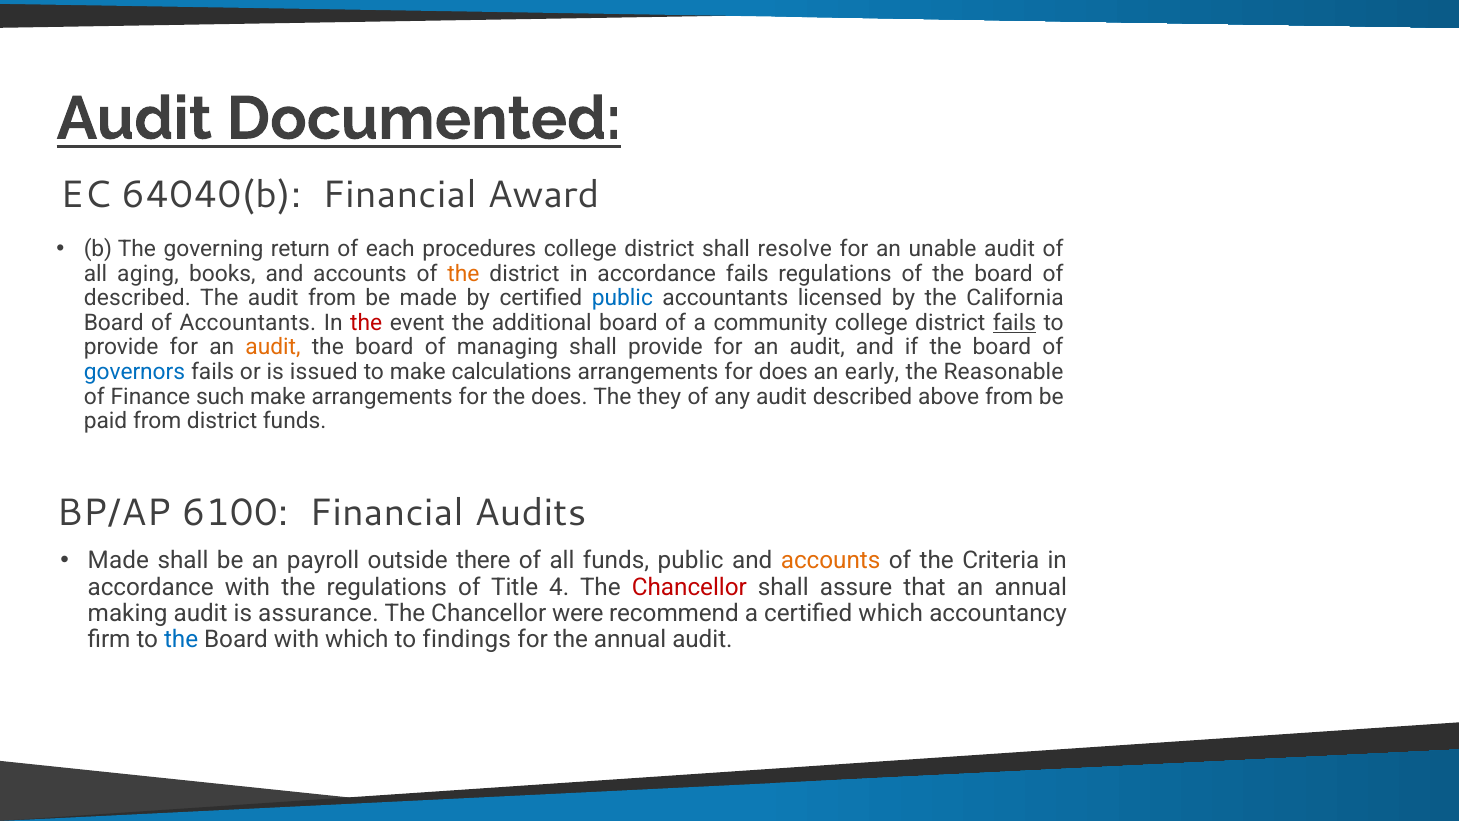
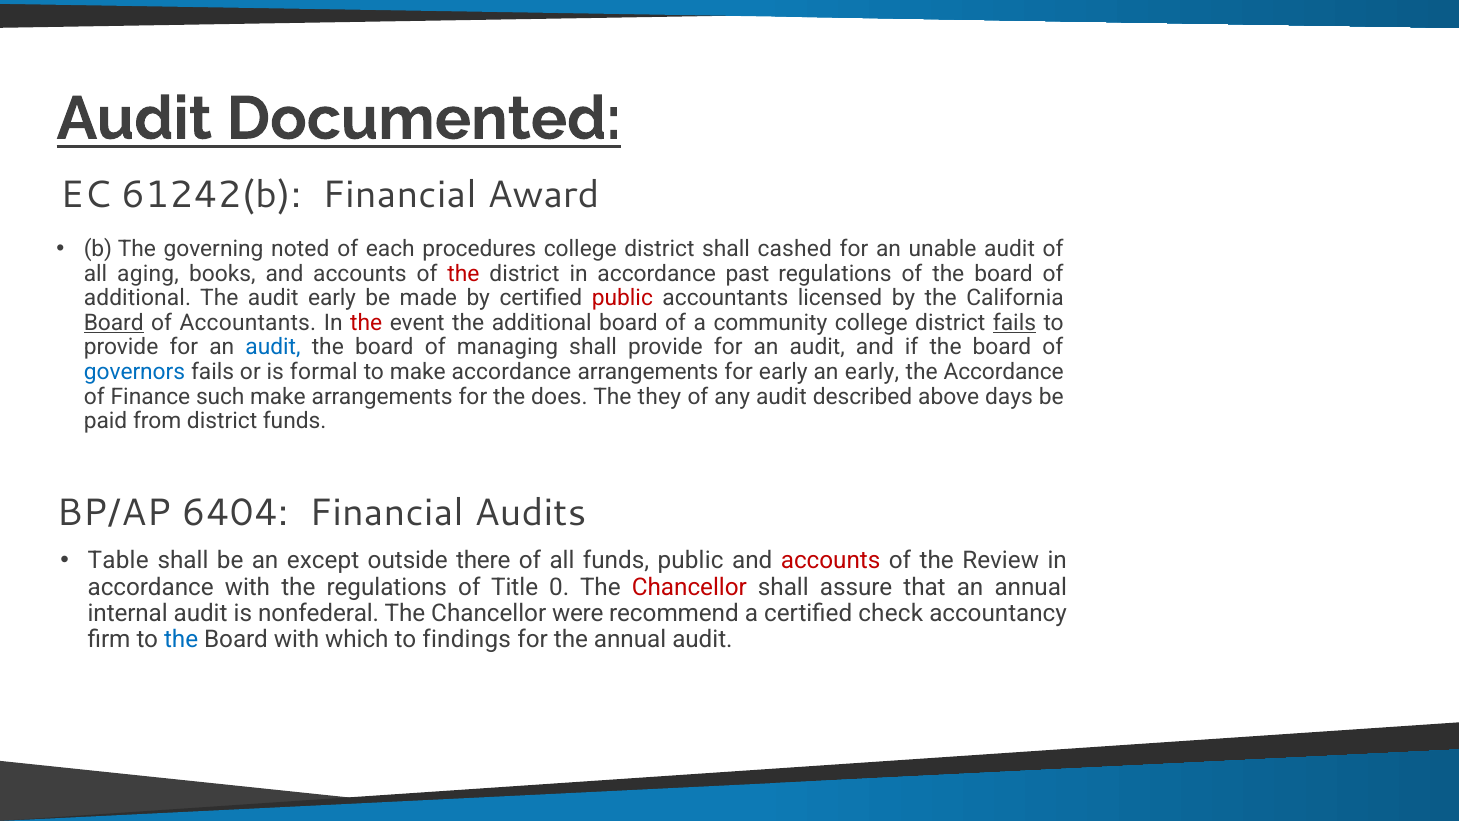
64040(b: 64040(b -> 61242(b
return: return -> noted
resolve: resolve -> cashed
the at (463, 273) colour: orange -> red
accordance fails: fails -> past
described at (137, 298): described -> additional
audit from: from -> early
public at (622, 298) colour: blue -> red
Board at (114, 323) underline: none -> present
audit at (273, 347) colour: orange -> blue
issued: issued -> formal
make calculations: calculations -> accordance
for does: does -> early
the Reasonable: Reasonable -> Accordance
above from: from -> days
6100: 6100 -> 6404
Made at (118, 561): Made -> Table
payroll: payroll -> except
accounts at (831, 561) colour: orange -> red
Criteria: Criteria -> Review
4: 4 -> 0
making: making -> internal
assurance: assurance -> nonfederal
certified which: which -> check
